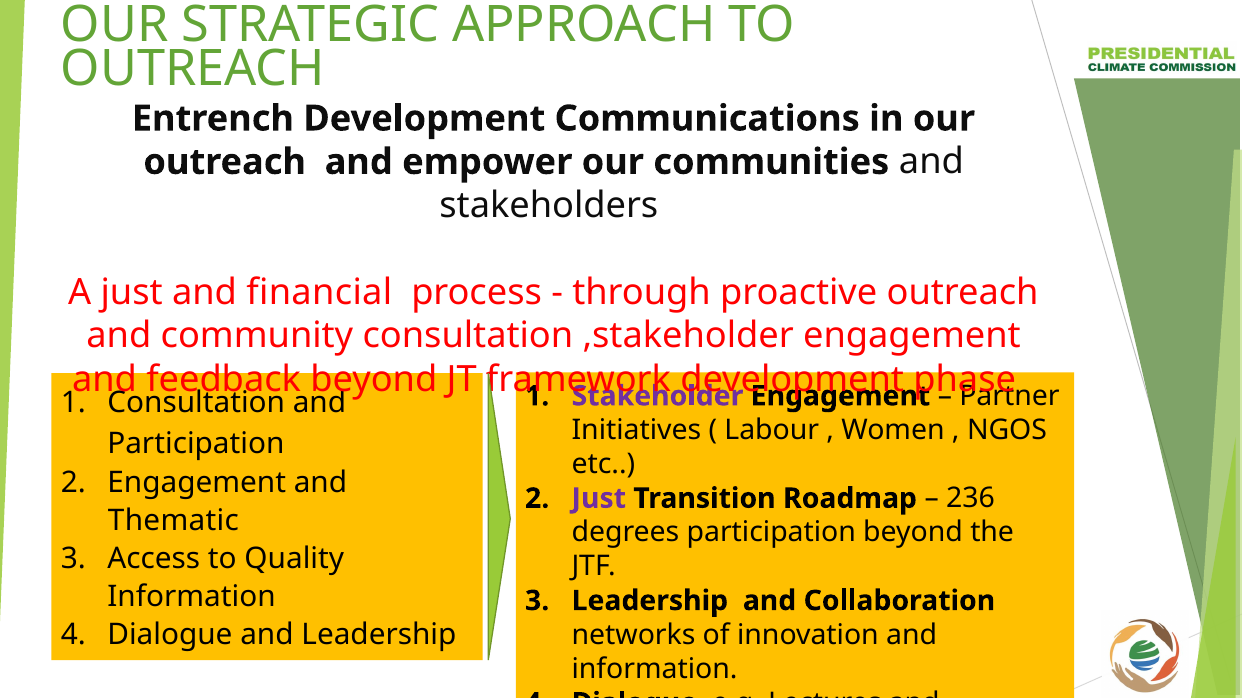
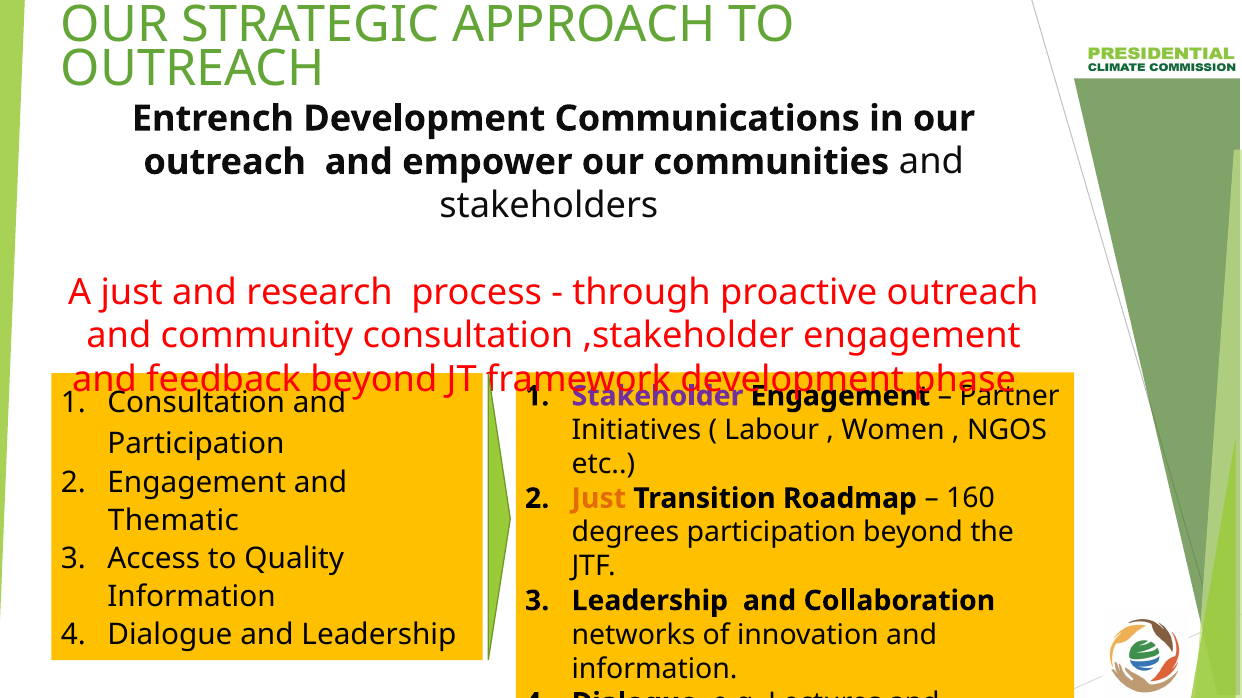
financial: financial -> research
Just at (599, 499) colour: purple -> orange
236: 236 -> 160
